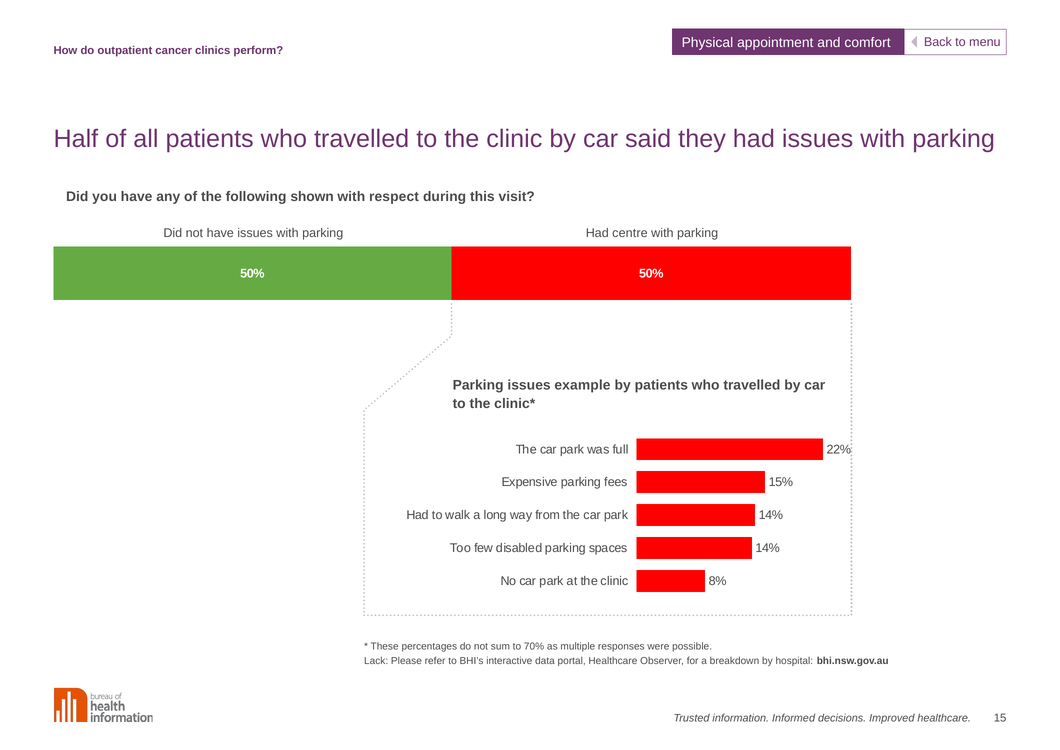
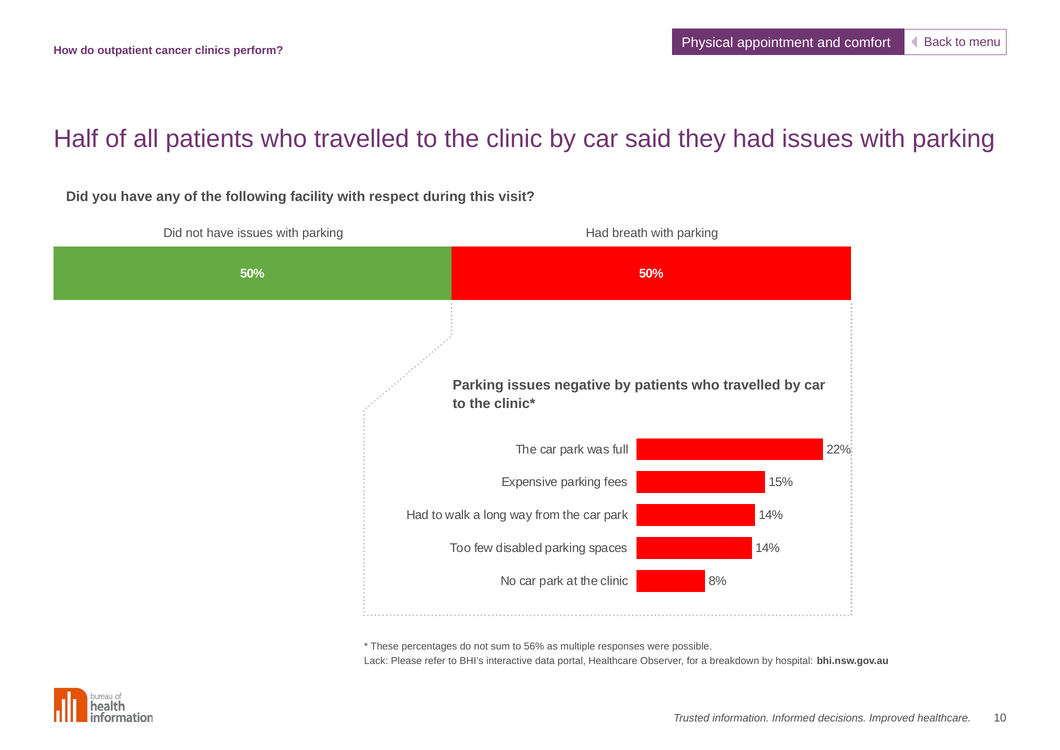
shown: shown -> facility
centre: centre -> breath
example: example -> negative
70%: 70% -> 56%
15: 15 -> 10
